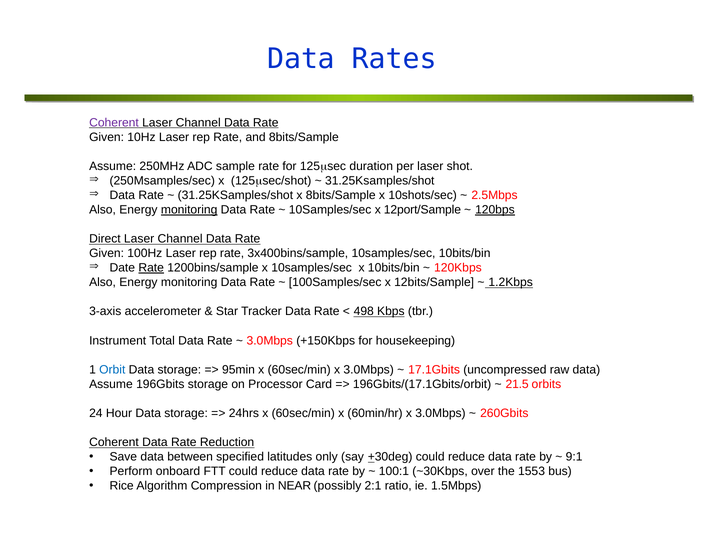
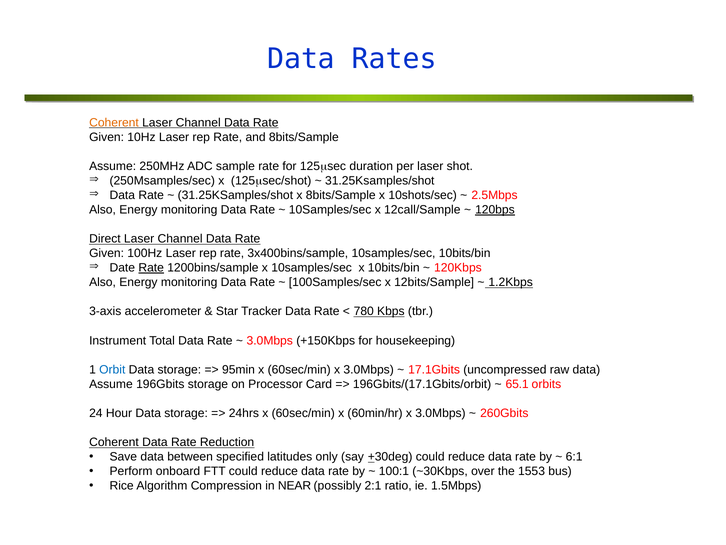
Coherent at (114, 122) colour: purple -> orange
monitoring at (189, 210) underline: present -> none
12port/Sample: 12port/Sample -> 12call/Sample
498: 498 -> 780
21.5: 21.5 -> 65.1
9:1: 9:1 -> 6:1
